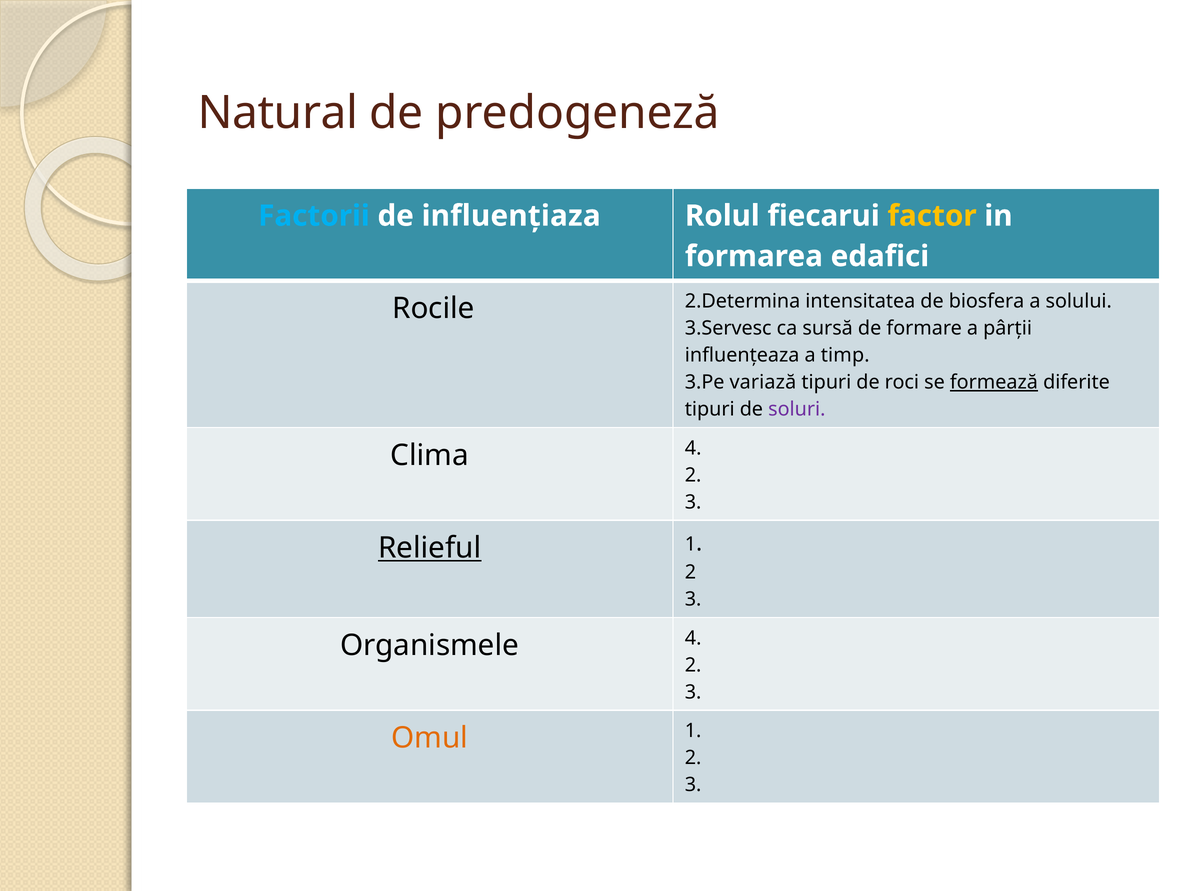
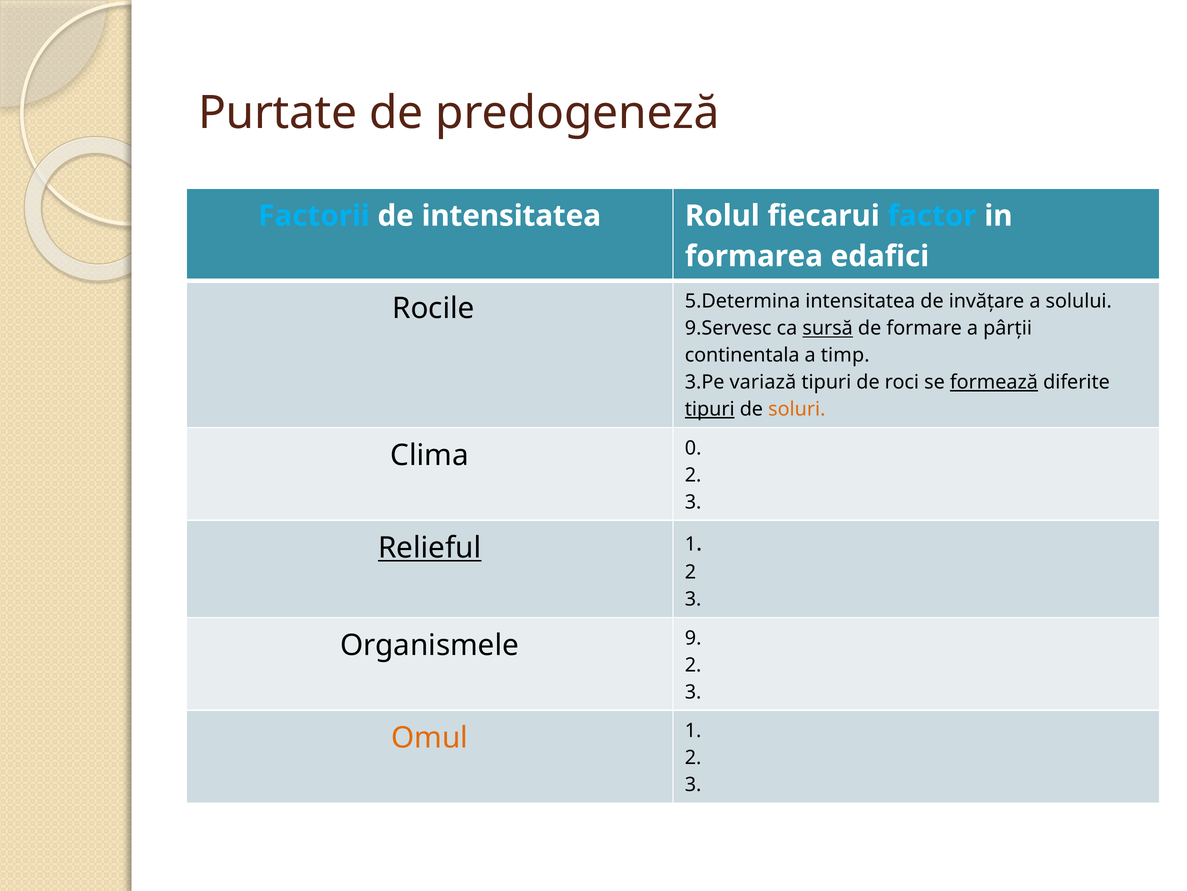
Natural: Natural -> Purtate
de influențiaza: influențiaza -> intensitatea
factor colour: yellow -> light blue
2.Determina: 2.Determina -> 5.Determina
biosfera: biosfera -> invățare
3.Servesc: 3.Servesc -> 9.Servesc
sursă underline: none -> present
influențeaza: influențeaza -> continentala
tipuri at (710, 409) underline: none -> present
soluri colour: purple -> orange
Clima 4: 4 -> 0
Organismele 4: 4 -> 9
